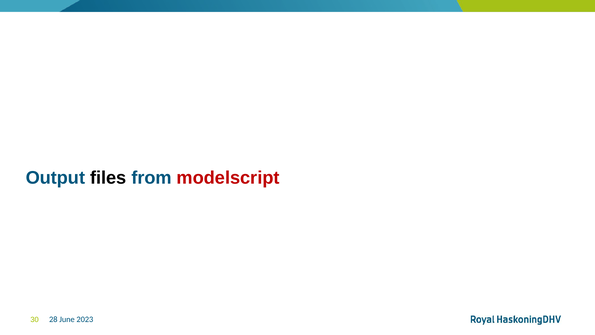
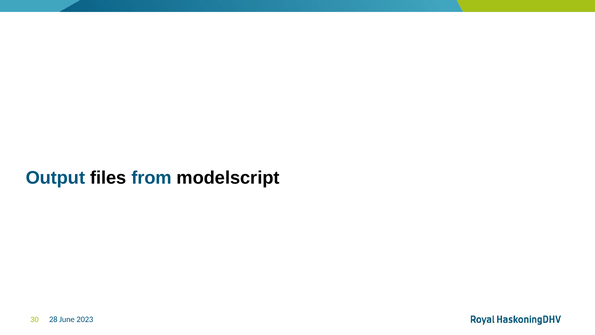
modelscript colour: red -> black
